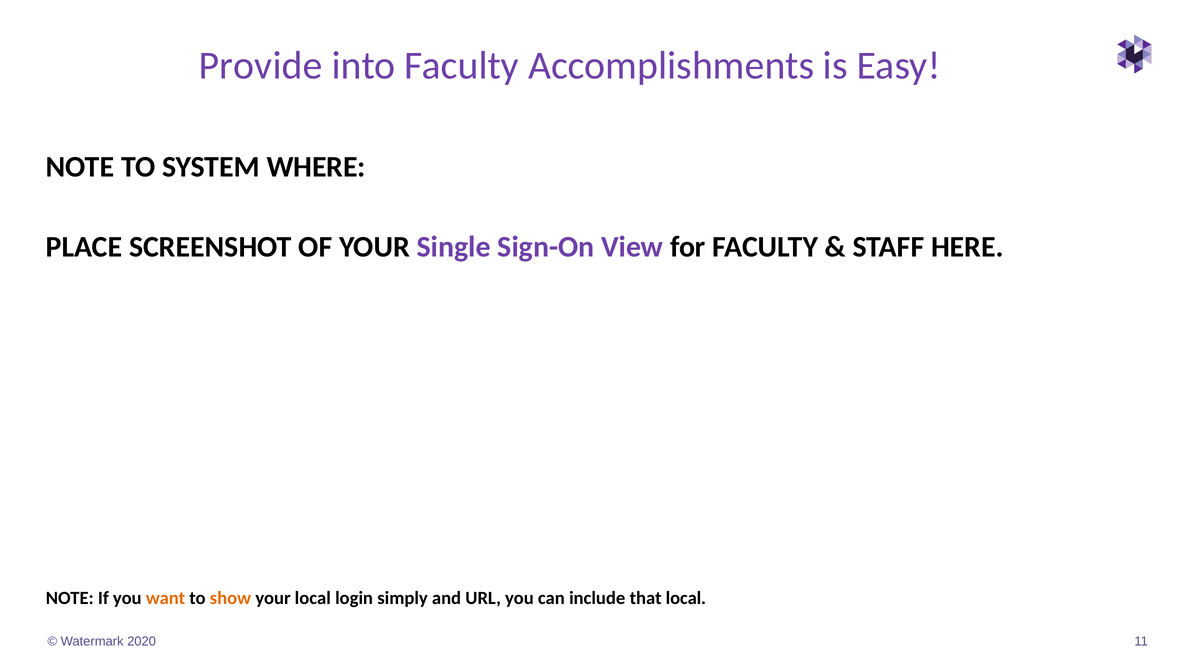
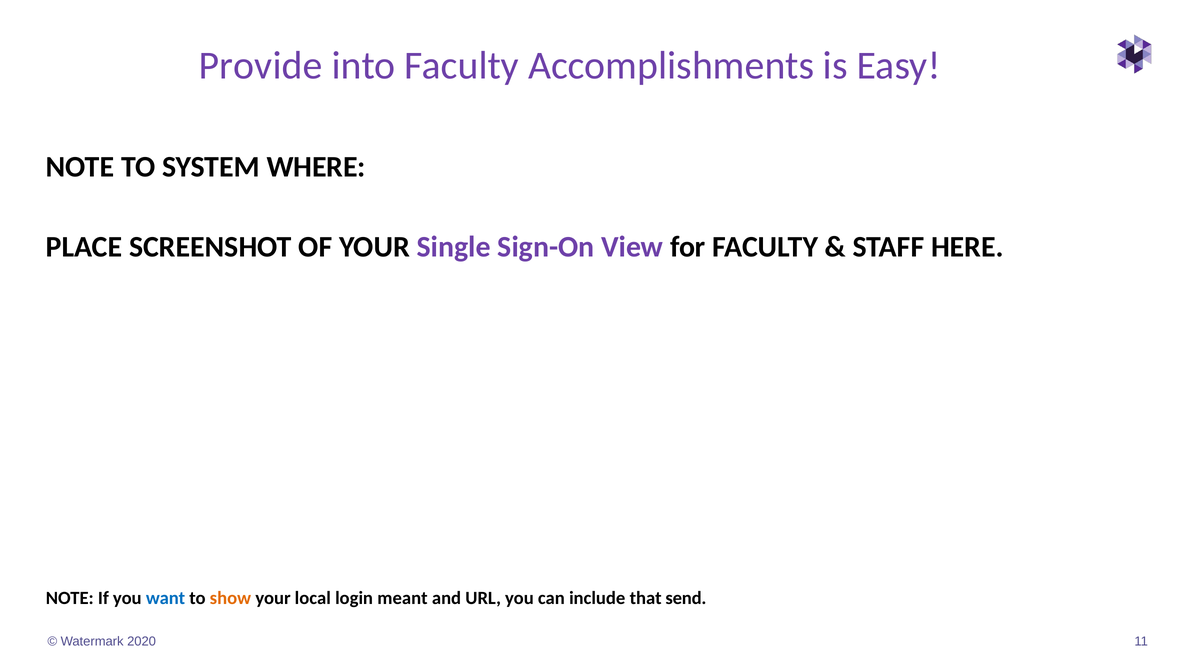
want colour: orange -> blue
simply: simply -> meant
that local: local -> send
